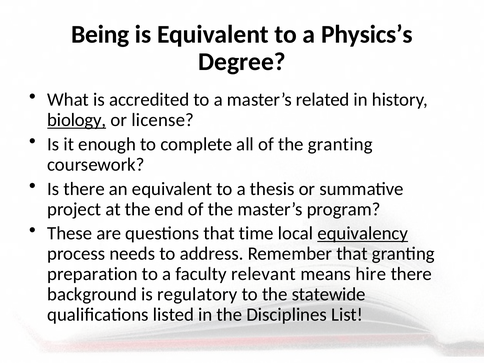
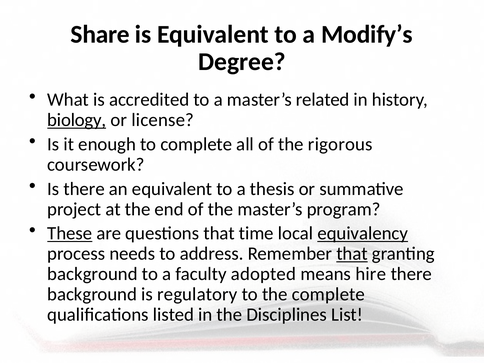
Being: Being -> Share
Physics’s: Physics’s -> Modify’s
the granting: granting -> rigorous
These underline: none -> present
that at (352, 254) underline: none -> present
preparation at (92, 274): preparation -> background
relevant: relevant -> adopted
the statewide: statewide -> complete
